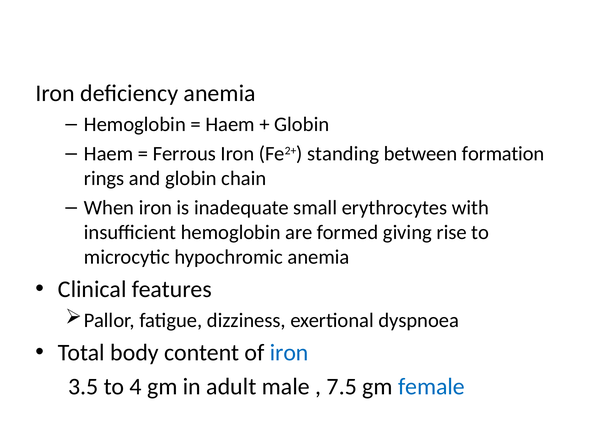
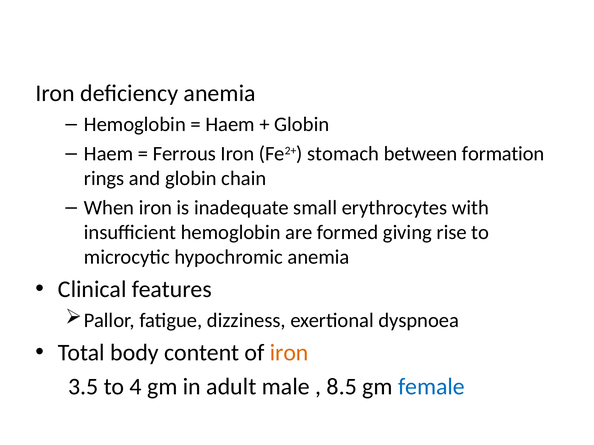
standing: standing -> stomach
iron at (289, 353) colour: blue -> orange
7.5: 7.5 -> 8.5
